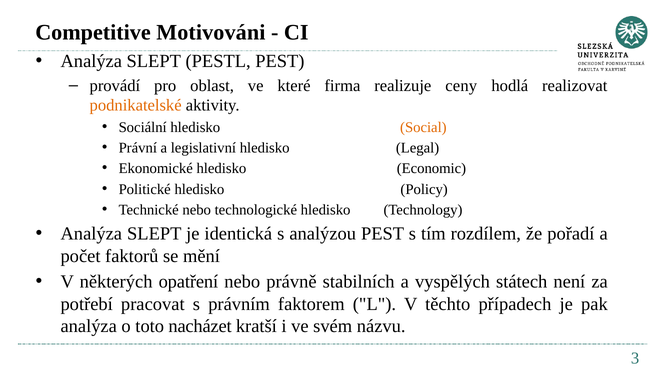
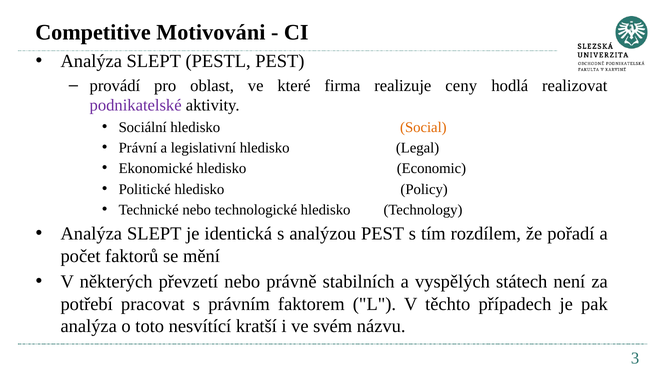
podnikatelské colour: orange -> purple
opatření: opatření -> převzetí
nacházet: nacházet -> nesvítící
